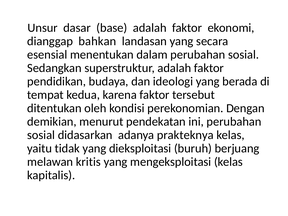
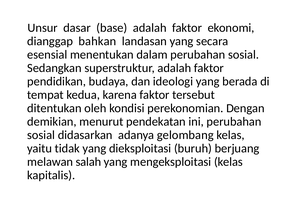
prakteknya: prakteknya -> gelombang
kritis: kritis -> salah
